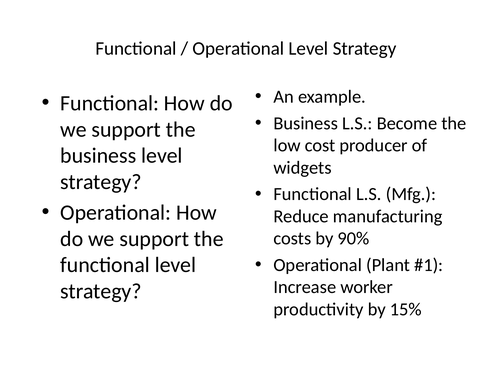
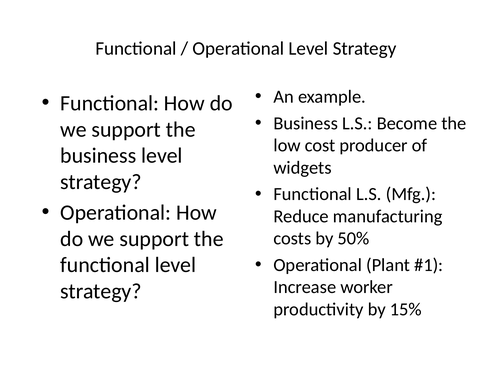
90%: 90% -> 50%
